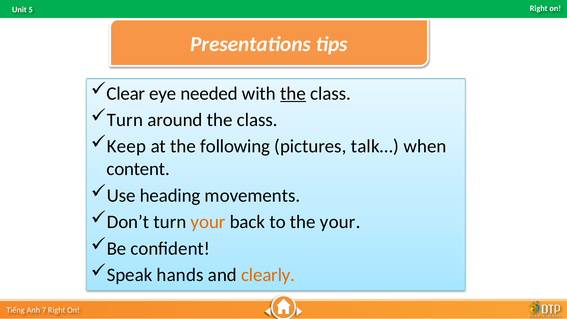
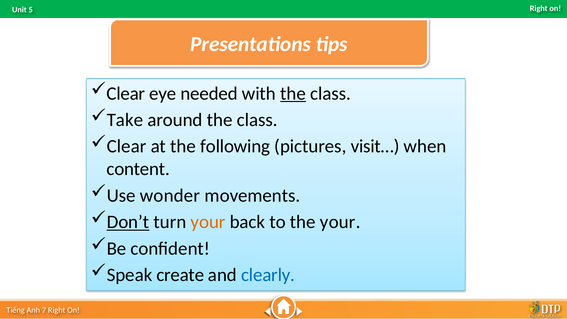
Turn at (125, 120): Turn -> Take
Keep at (126, 146): Keep -> Clear
talk…: talk… -> visit…
heading: heading -> wonder
Don’t underline: none -> present
hands: hands -> create
clearly colour: orange -> blue
